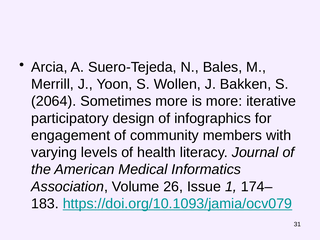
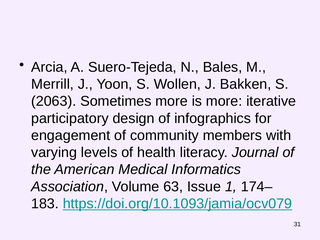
2064: 2064 -> 2063
26: 26 -> 63
